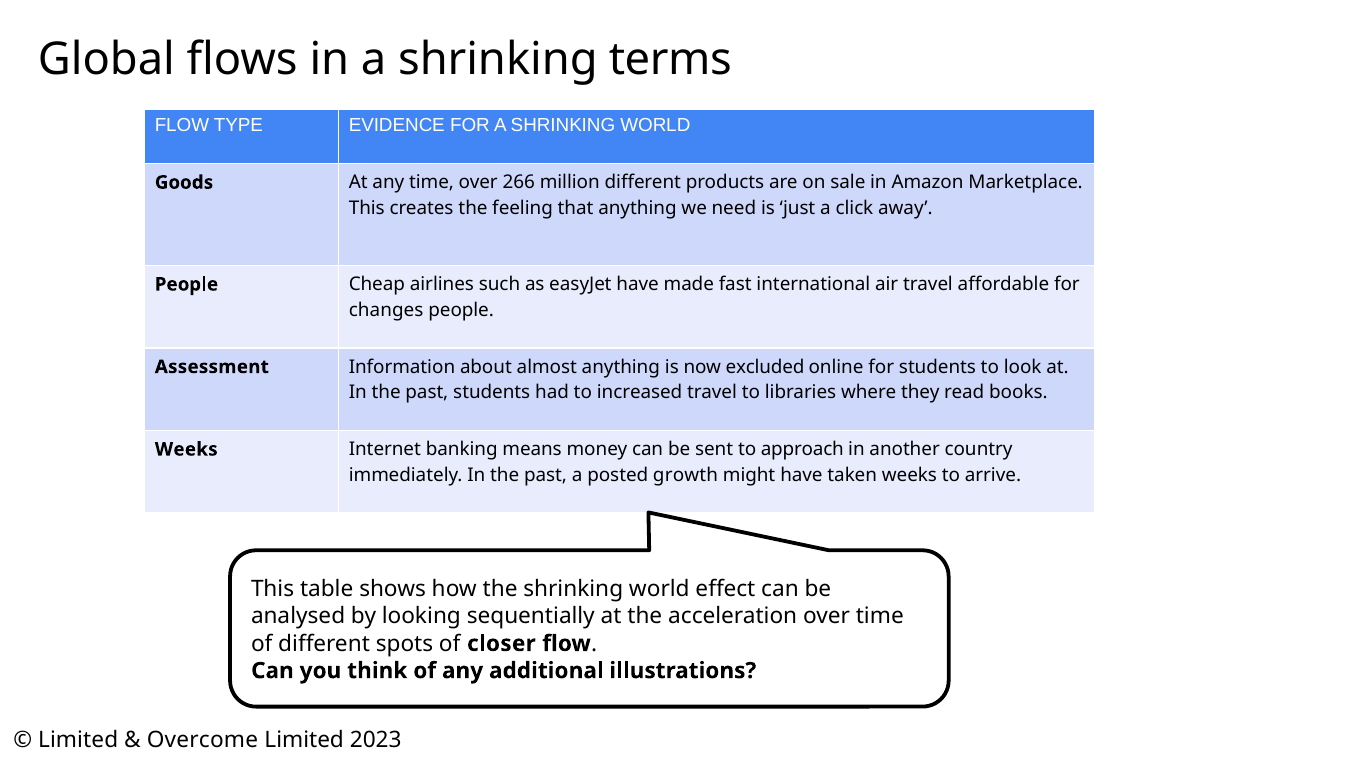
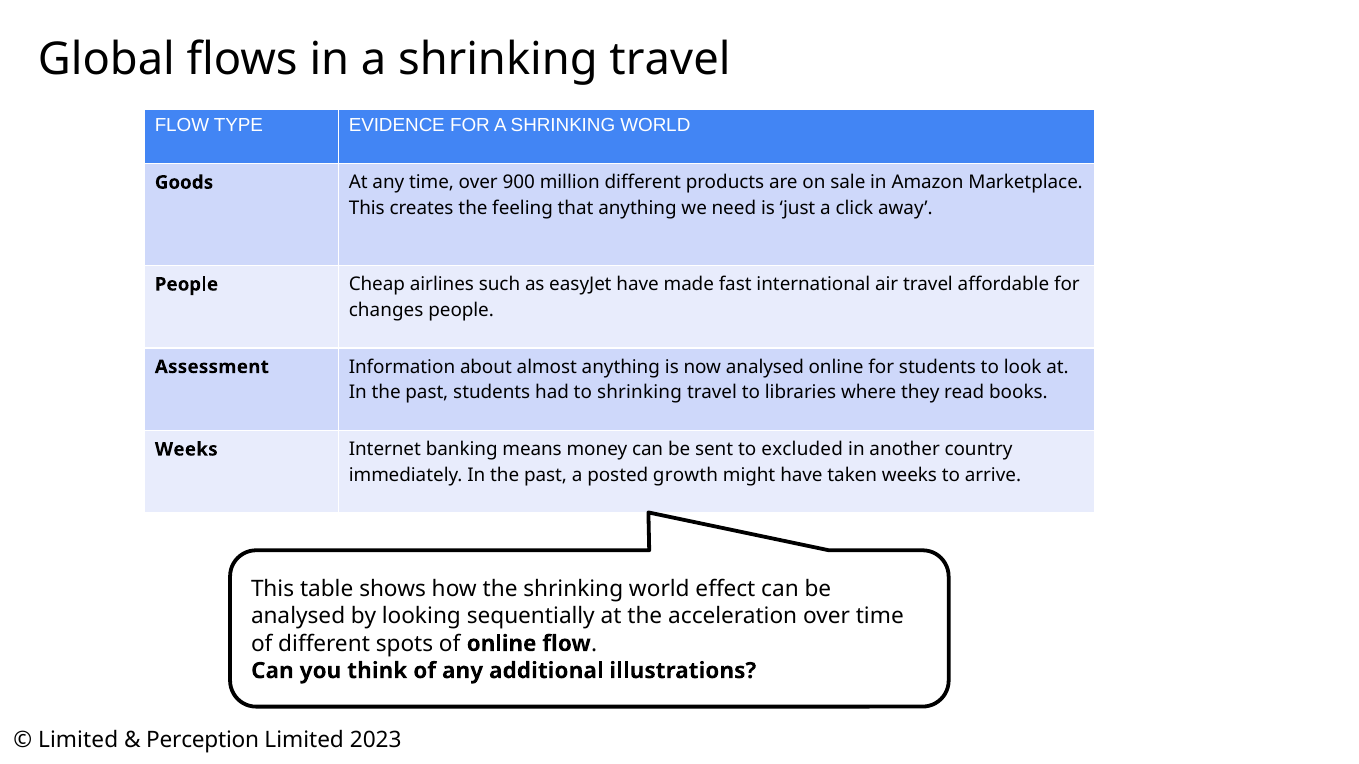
a shrinking terms: terms -> travel
266: 266 -> 900
now excluded: excluded -> analysed
to increased: increased -> shrinking
approach: approach -> excluded
of closer: closer -> online
Overcome: Overcome -> Perception
